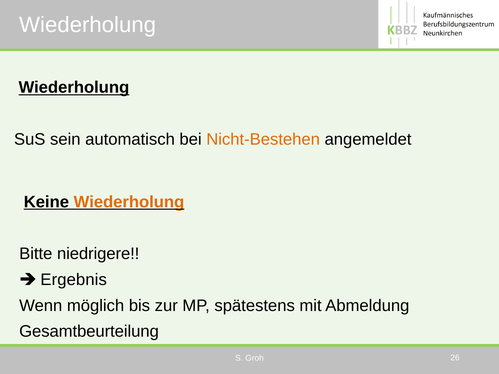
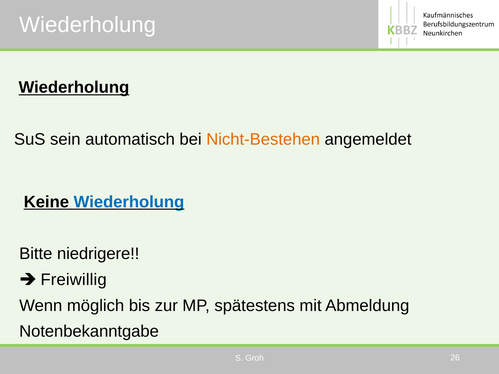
Wiederholung at (129, 202) colour: orange -> blue
Ergebnis: Ergebnis -> Freiwillig
Gesamtbeurteilung: Gesamtbeurteilung -> Notenbekanntgabe
